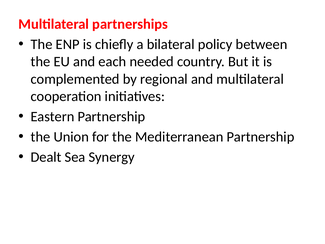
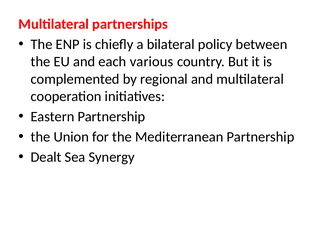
needed: needed -> various
